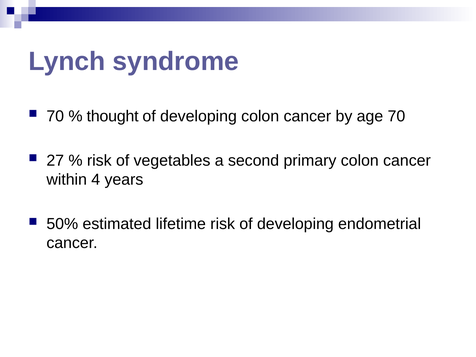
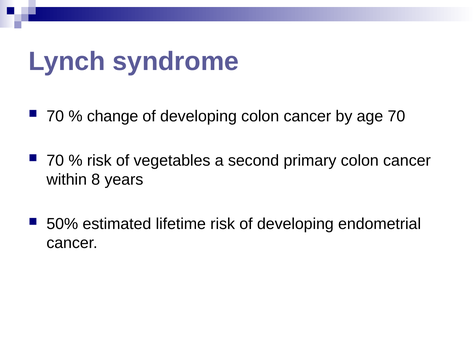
thought: thought -> change
27 at (55, 161): 27 -> 70
4: 4 -> 8
